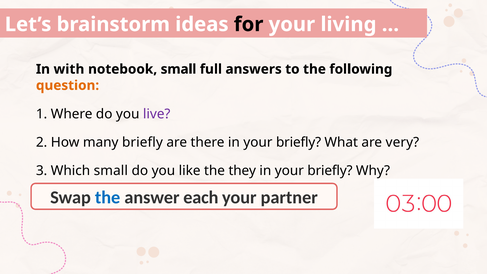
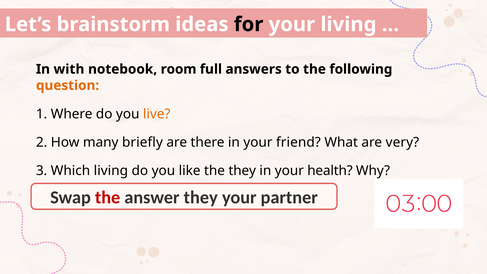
notebook small: small -> room
live colour: purple -> orange
there in your briefly: briefly -> friend
Which small: small -> living
briefly at (330, 171): briefly -> health
the at (108, 198) colour: blue -> red
answer each: each -> they
